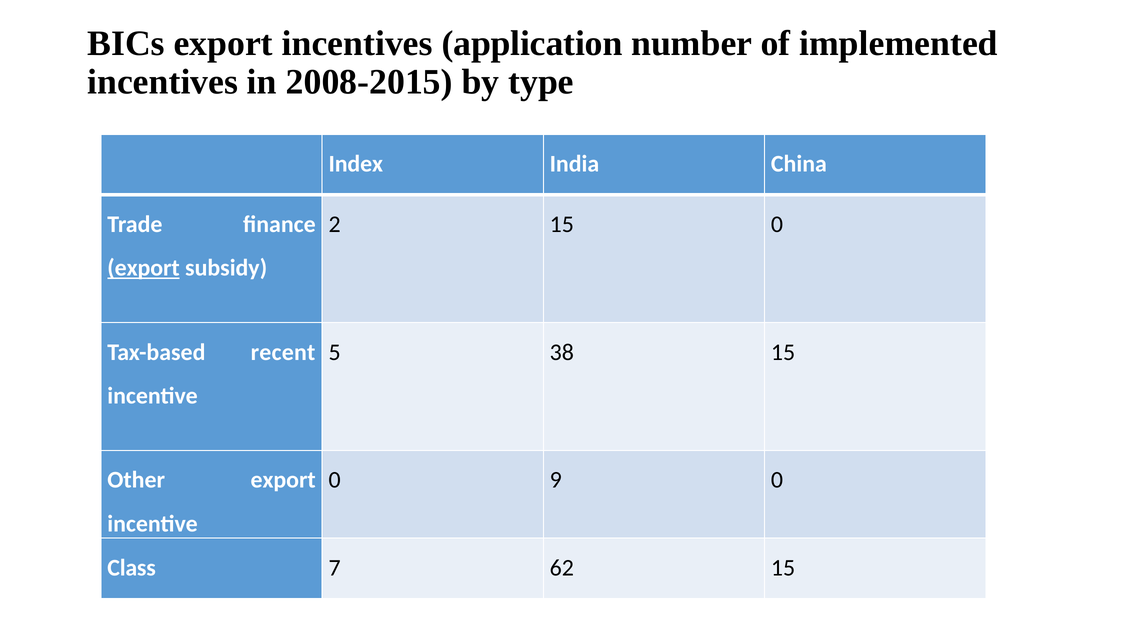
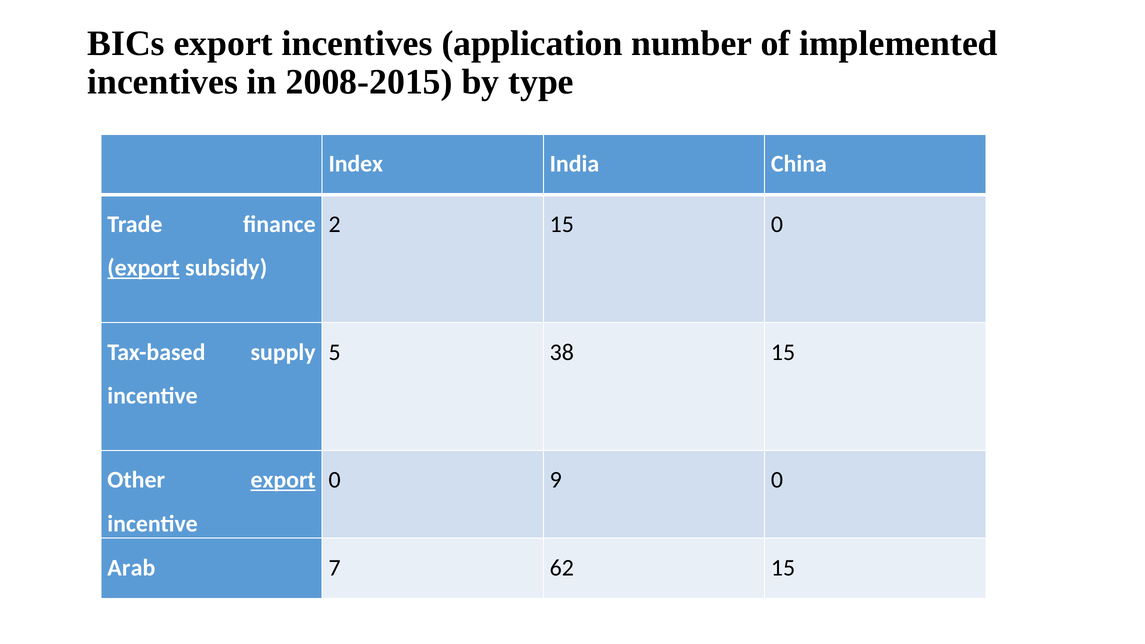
recent: recent -> supply
export at (283, 480) underline: none -> present
Class: Class -> Arab
